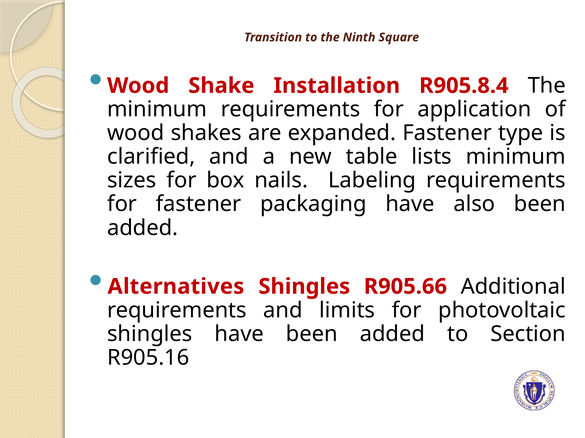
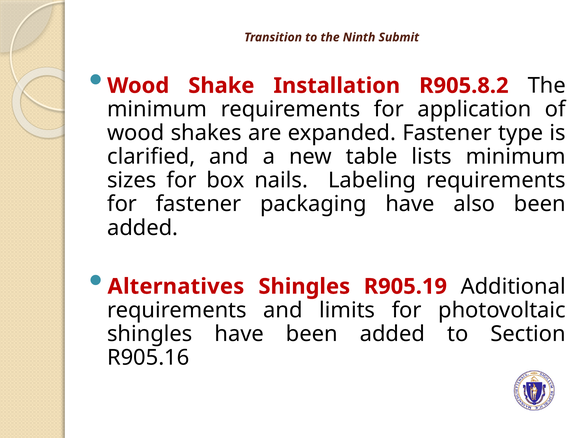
Square: Square -> Submit
R905.8.4: R905.8.4 -> R905.8.2
R905.66: R905.66 -> R905.19
